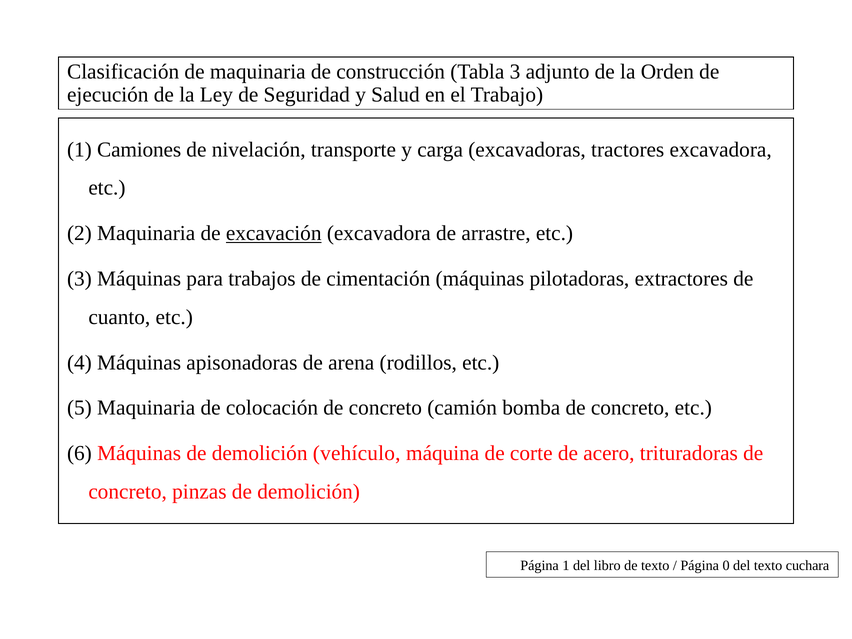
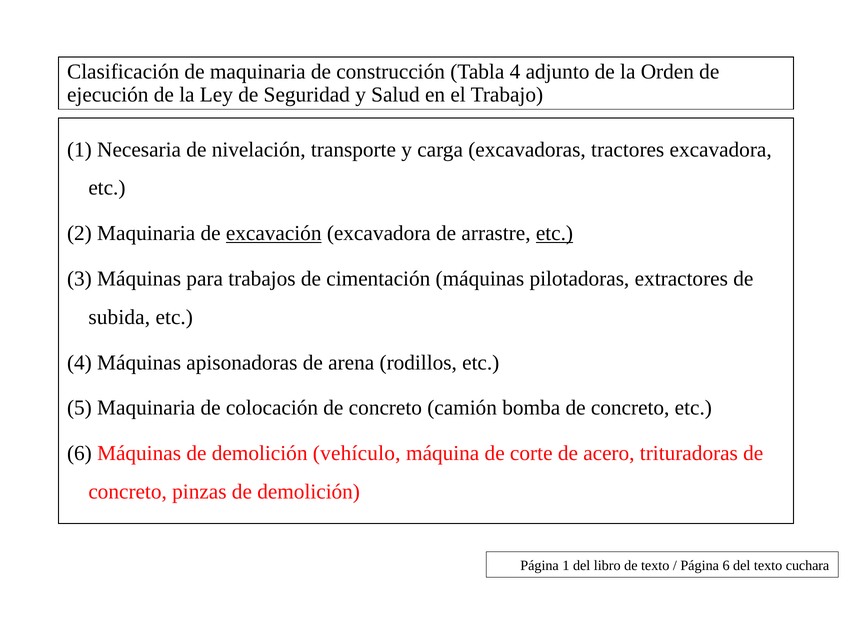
Tabla 3: 3 -> 4
Camiones: Camiones -> Necesaria
etc at (554, 233) underline: none -> present
cuanto: cuanto -> subida
Página 0: 0 -> 6
